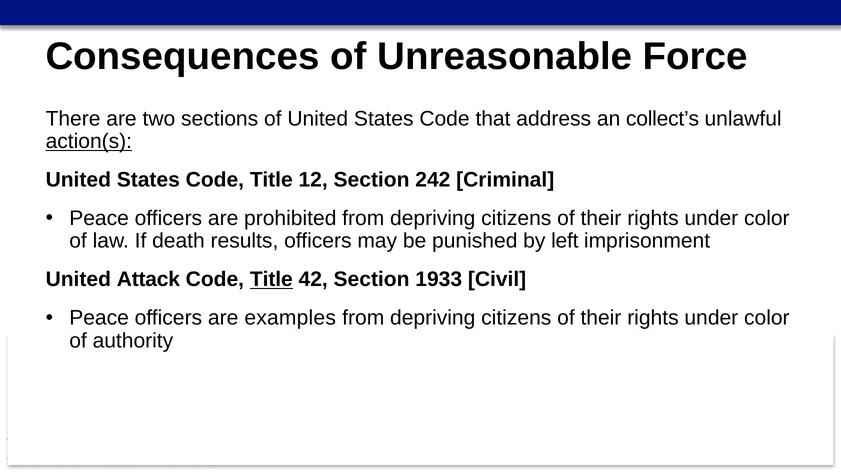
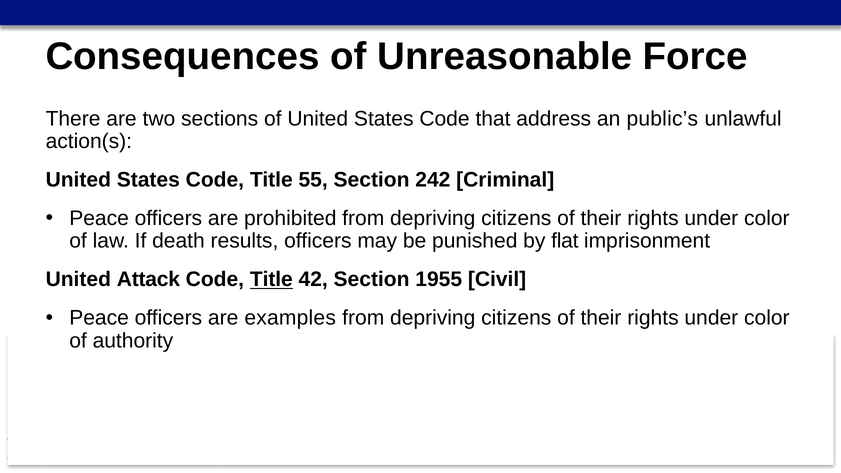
collect’s: collect’s -> public’s
action(s underline: present -> none
12: 12 -> 55
left: left -> flat
1933: 1933 -> 1955
